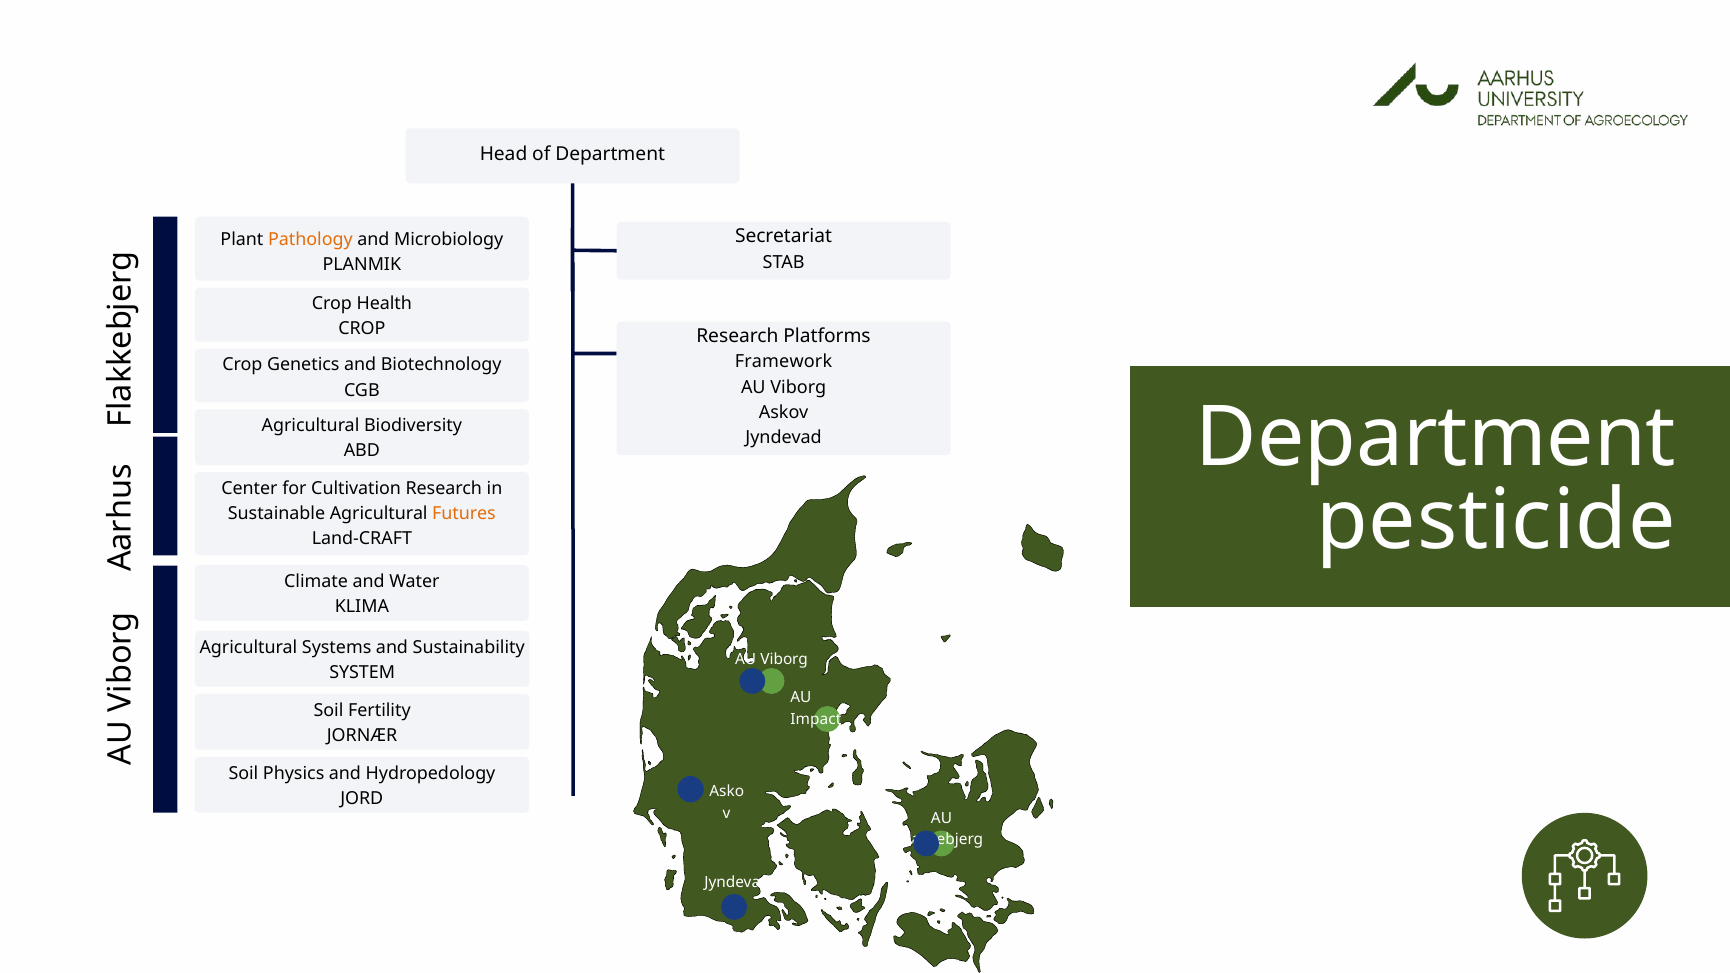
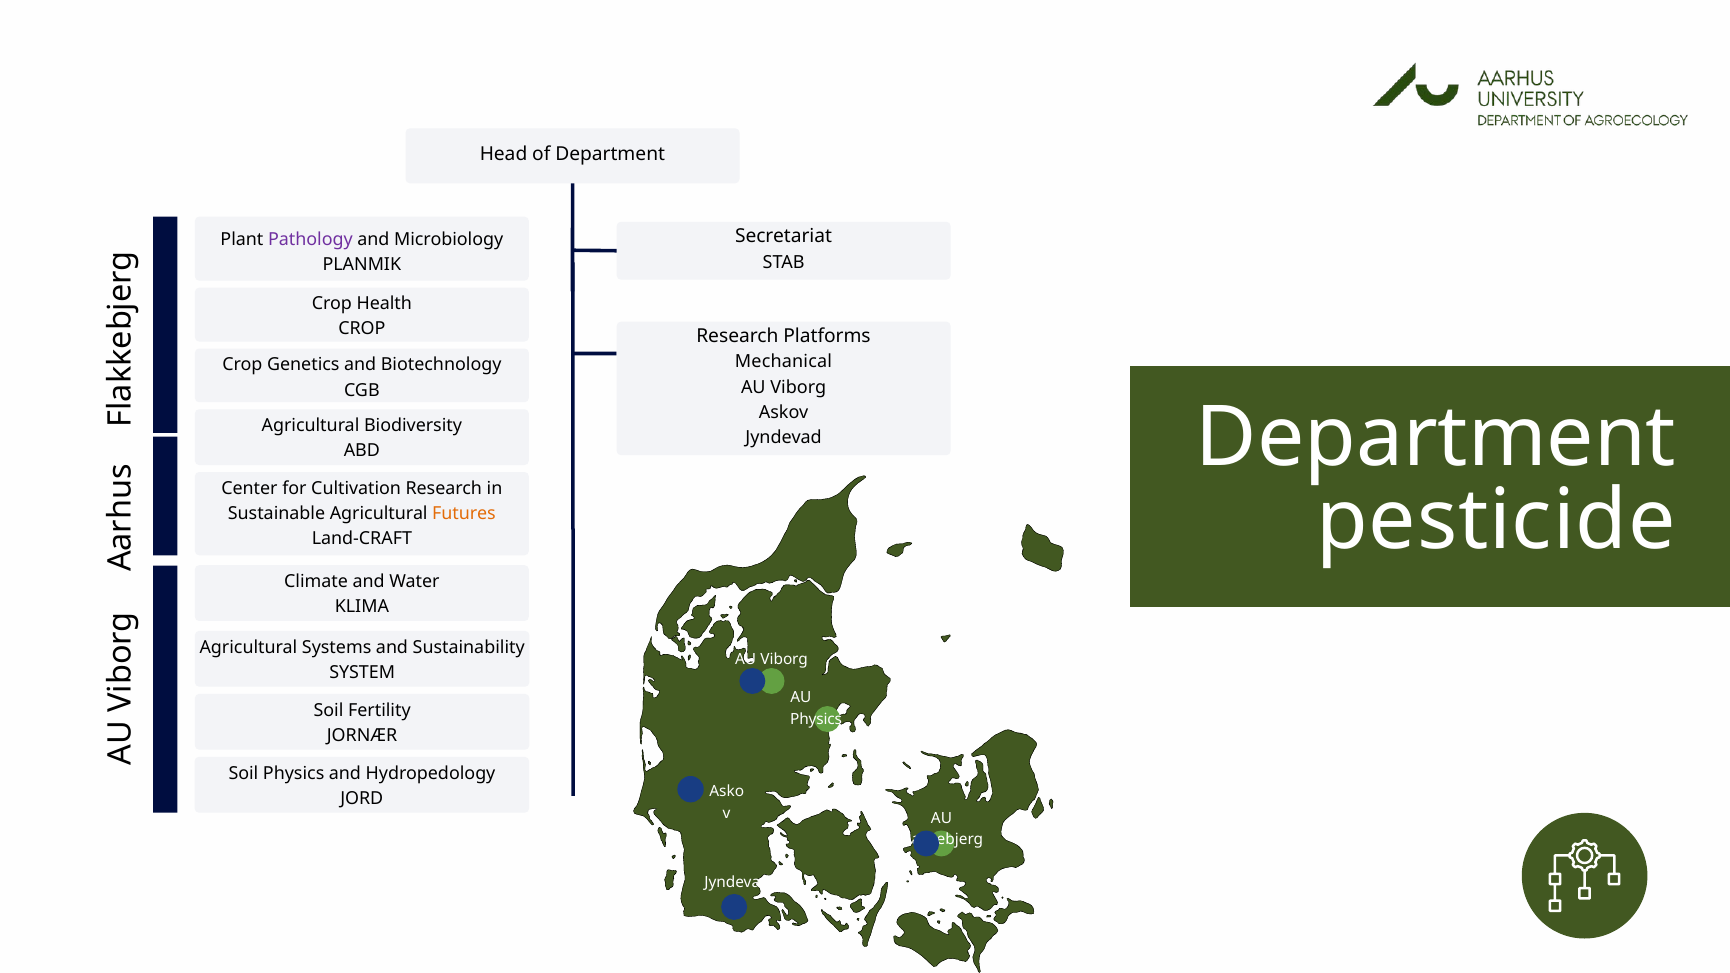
Pathology colour: orange -> purple
Framework: Framework -> Mechanical
Impact at (816, 719): Impact -> Physics
